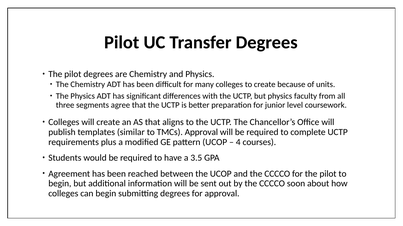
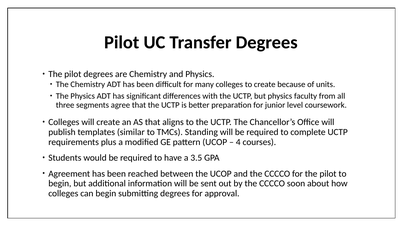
TMCs Approval: Approval -> Standing
